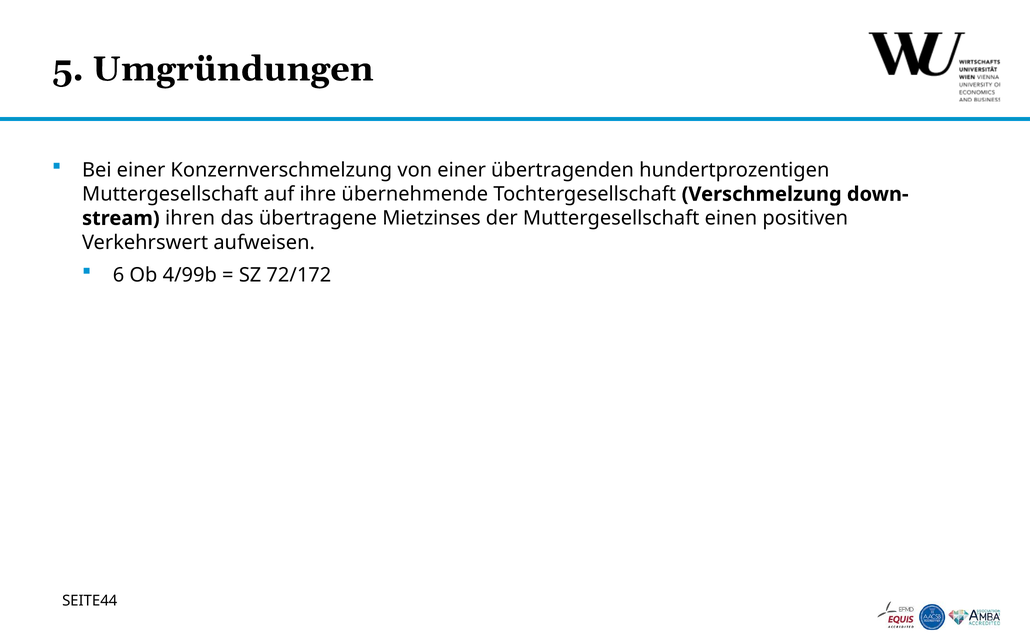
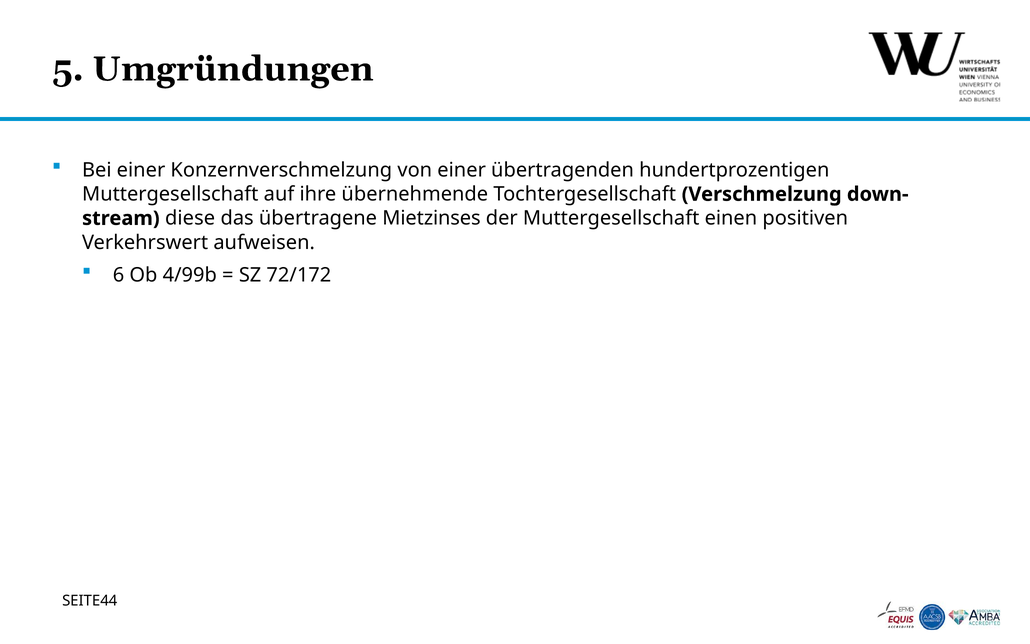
ihren: ihren -> diese
